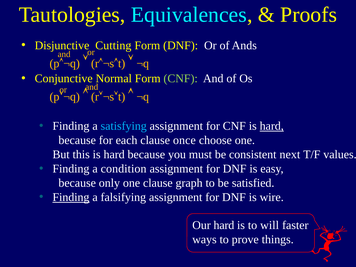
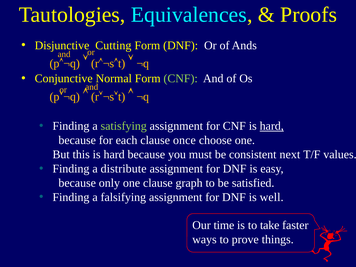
satisfying colour: light blue -> light green
condition: condition -> distribute
Finding at (71, 197) underline: present -> none
wire: wire -> well
Our hard: hard -> time
will: will -> take
